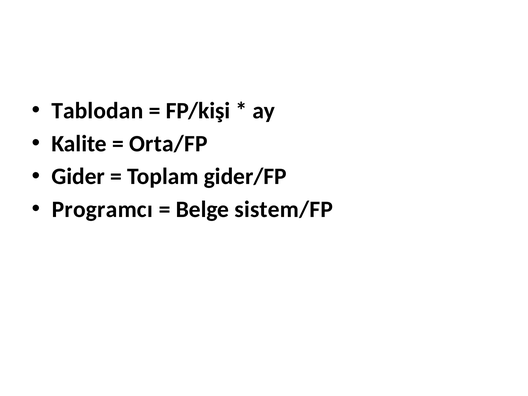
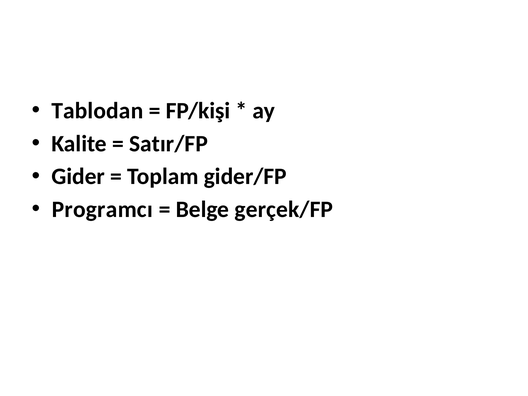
Orta/FP: Orta/FP -> Satır/FP
sistem/FP: sistem/FP -> gerçek/FP
